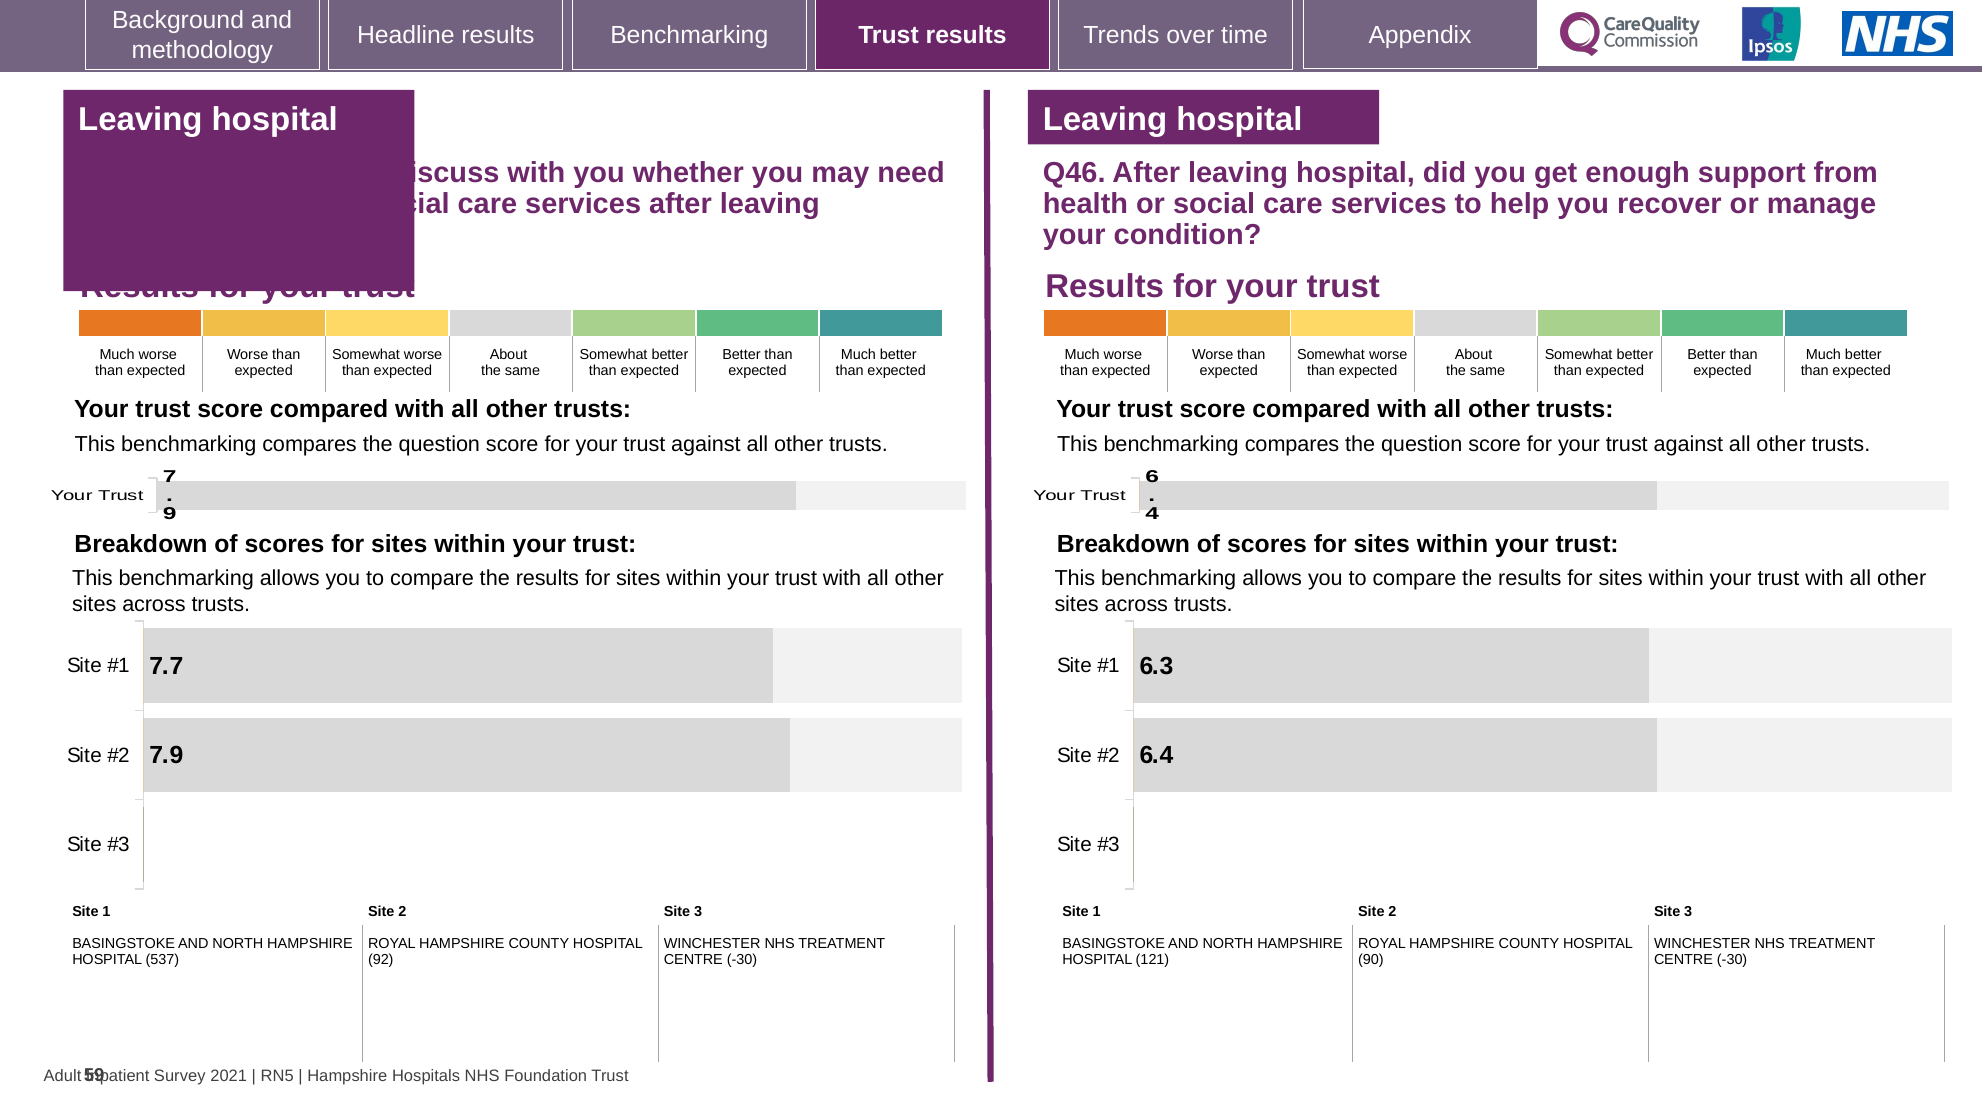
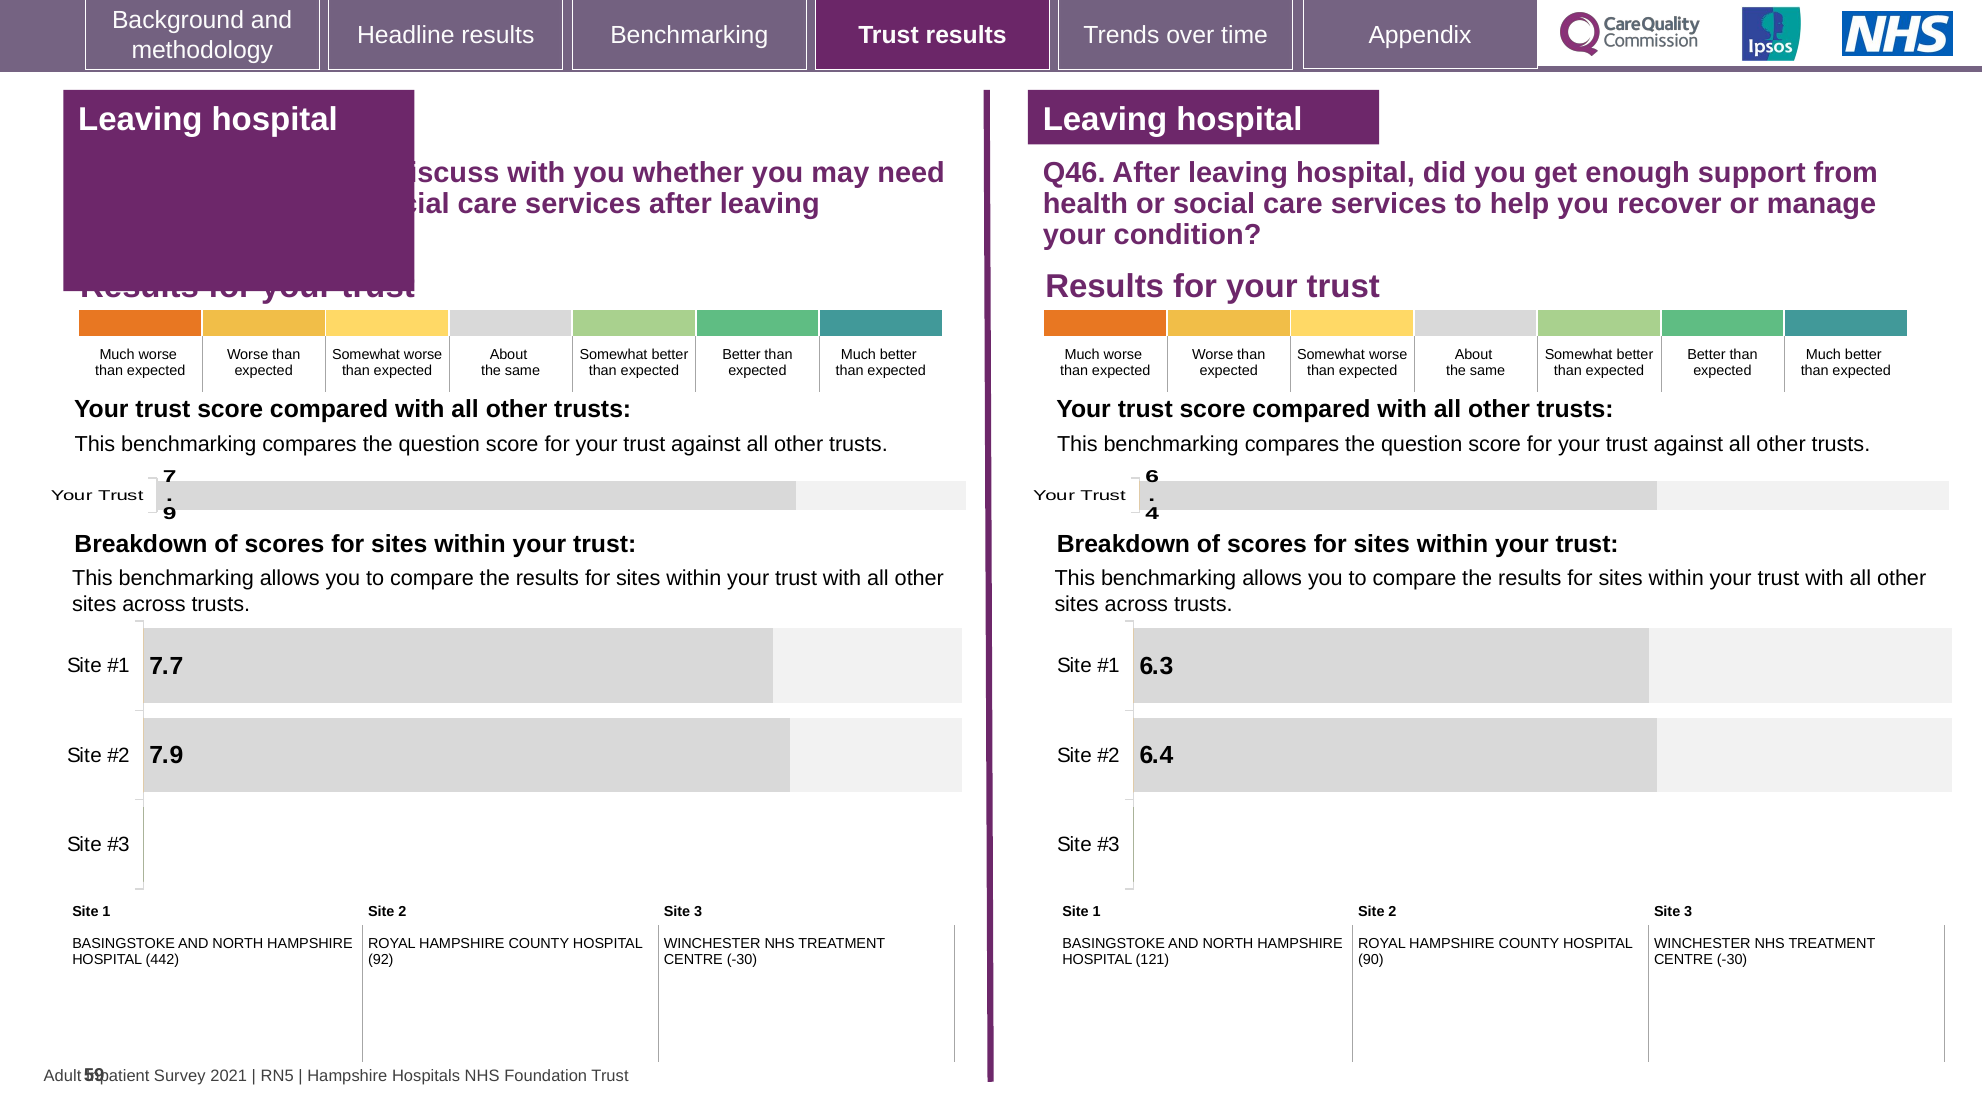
537: 537 -> 442
